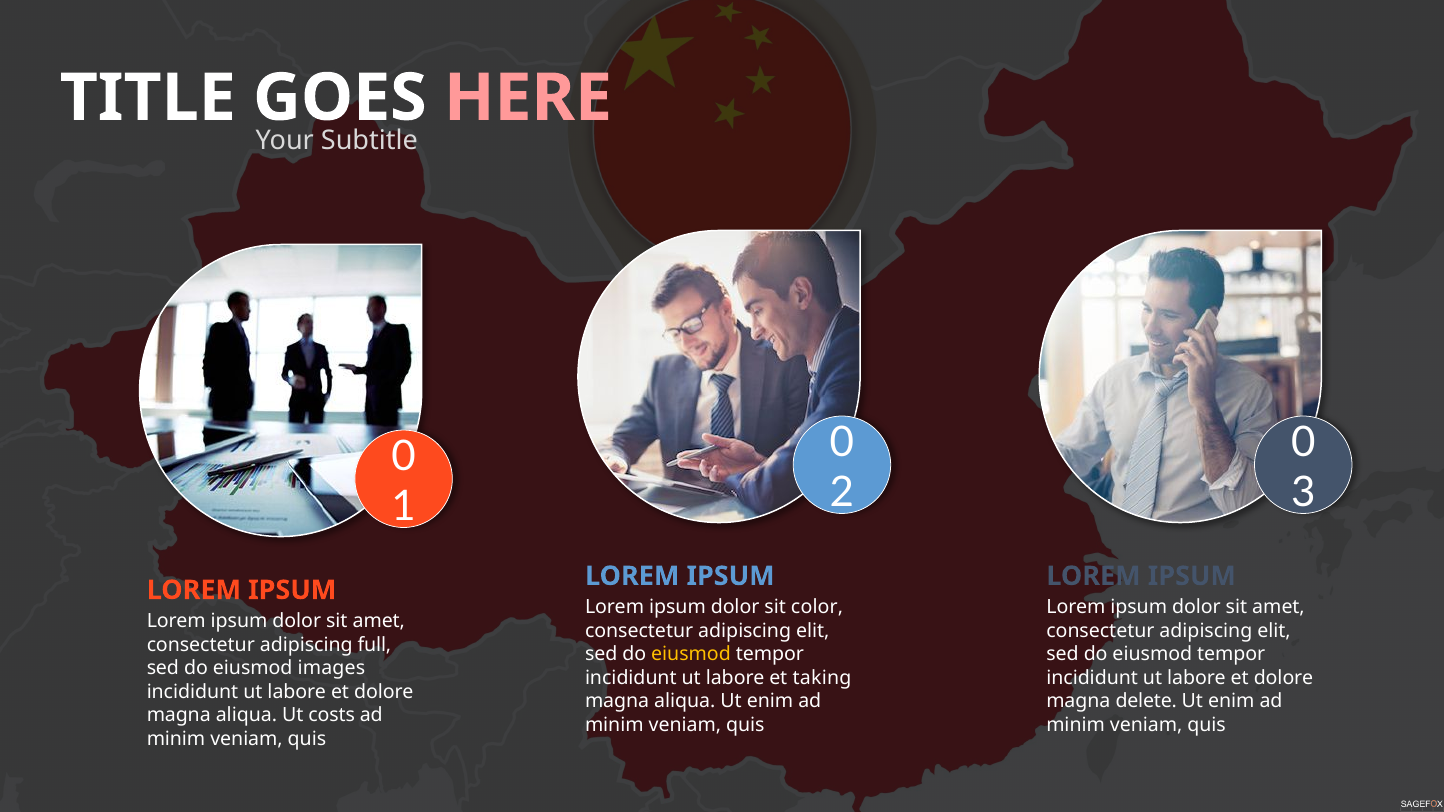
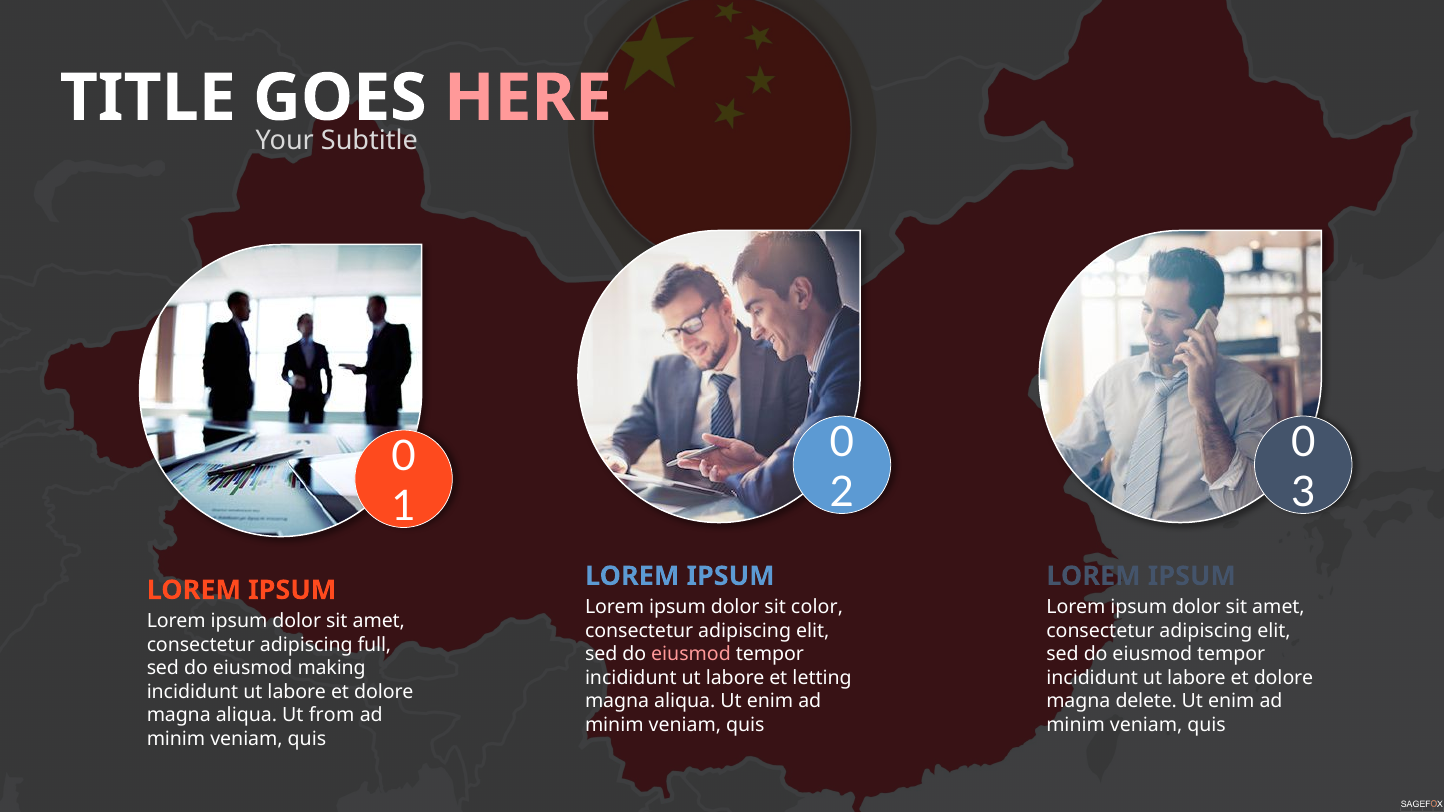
eiusmod at (691, 655) colour: yellow -> pink
images: images -> making
taking: taking -> letting
costs: costs -> from
